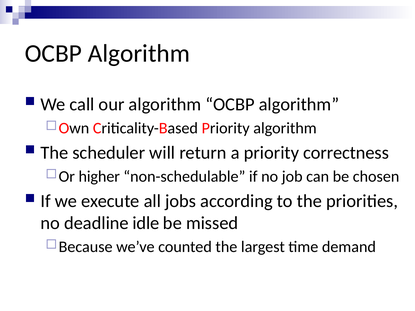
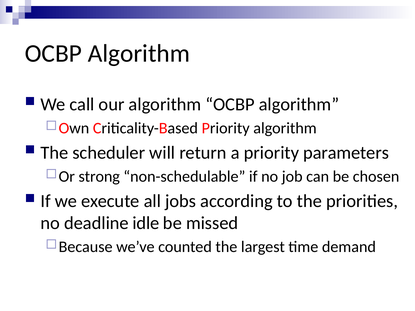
correctness: correctness -> parameters
higher: higher -> strong
